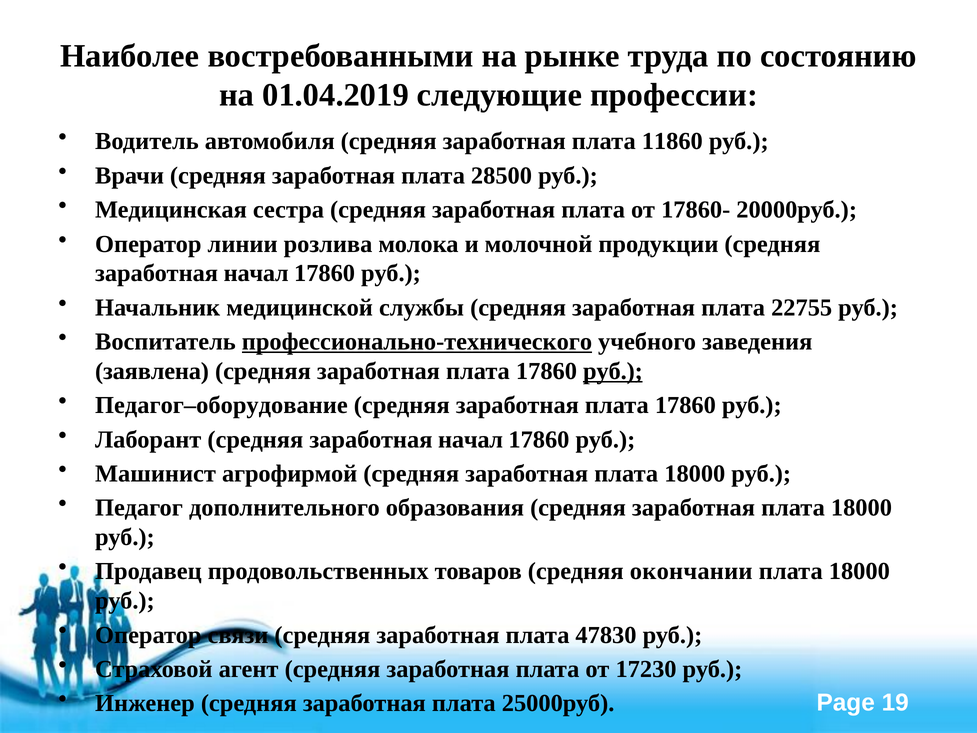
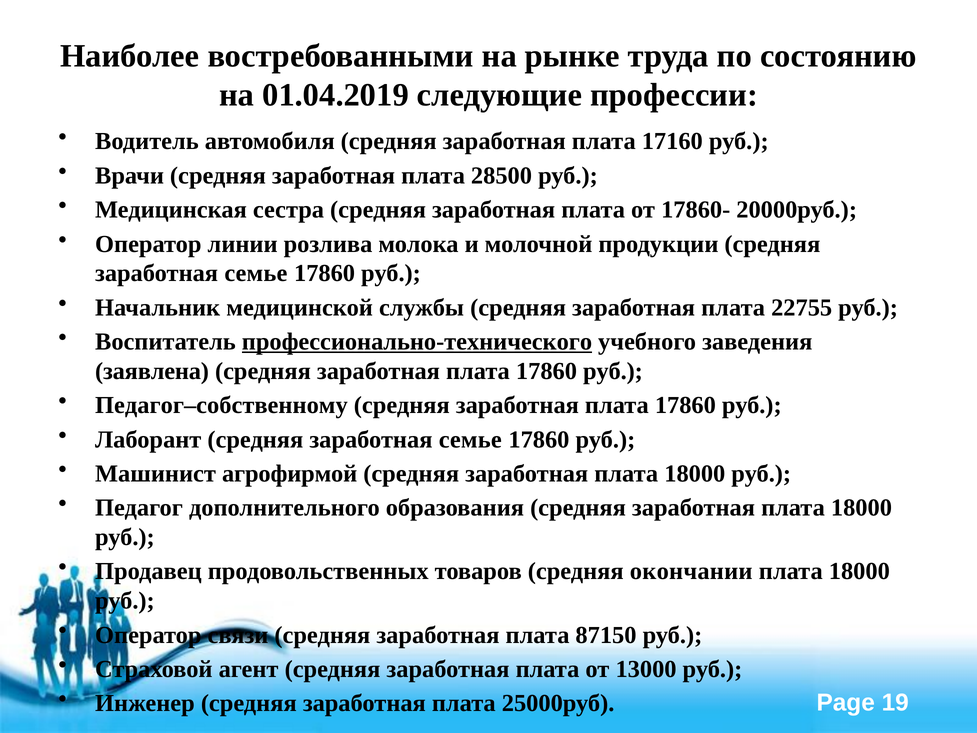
11860: 11860 -> 17160
начал at (256, 273): начал -> семье
руб at (613, 371) underline: present -> none
Педагог–оборудование: Педагог–оборудование -> Педагог–собственному
Лаборант средняя заработная начал: начал -> семье
47830: 47830 -> 87150
17230: 17230 -> 13000
